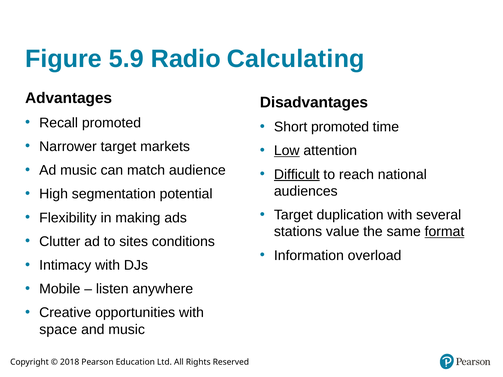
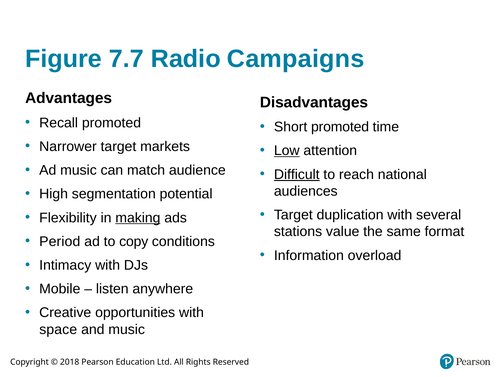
5.9: 5.9 -> 7.7
Calculating: Calculating -> Campaigns
making underline: none -> present
format underline: present -> none
Clutter: Clutter -> Period
sites: sites -> copy
